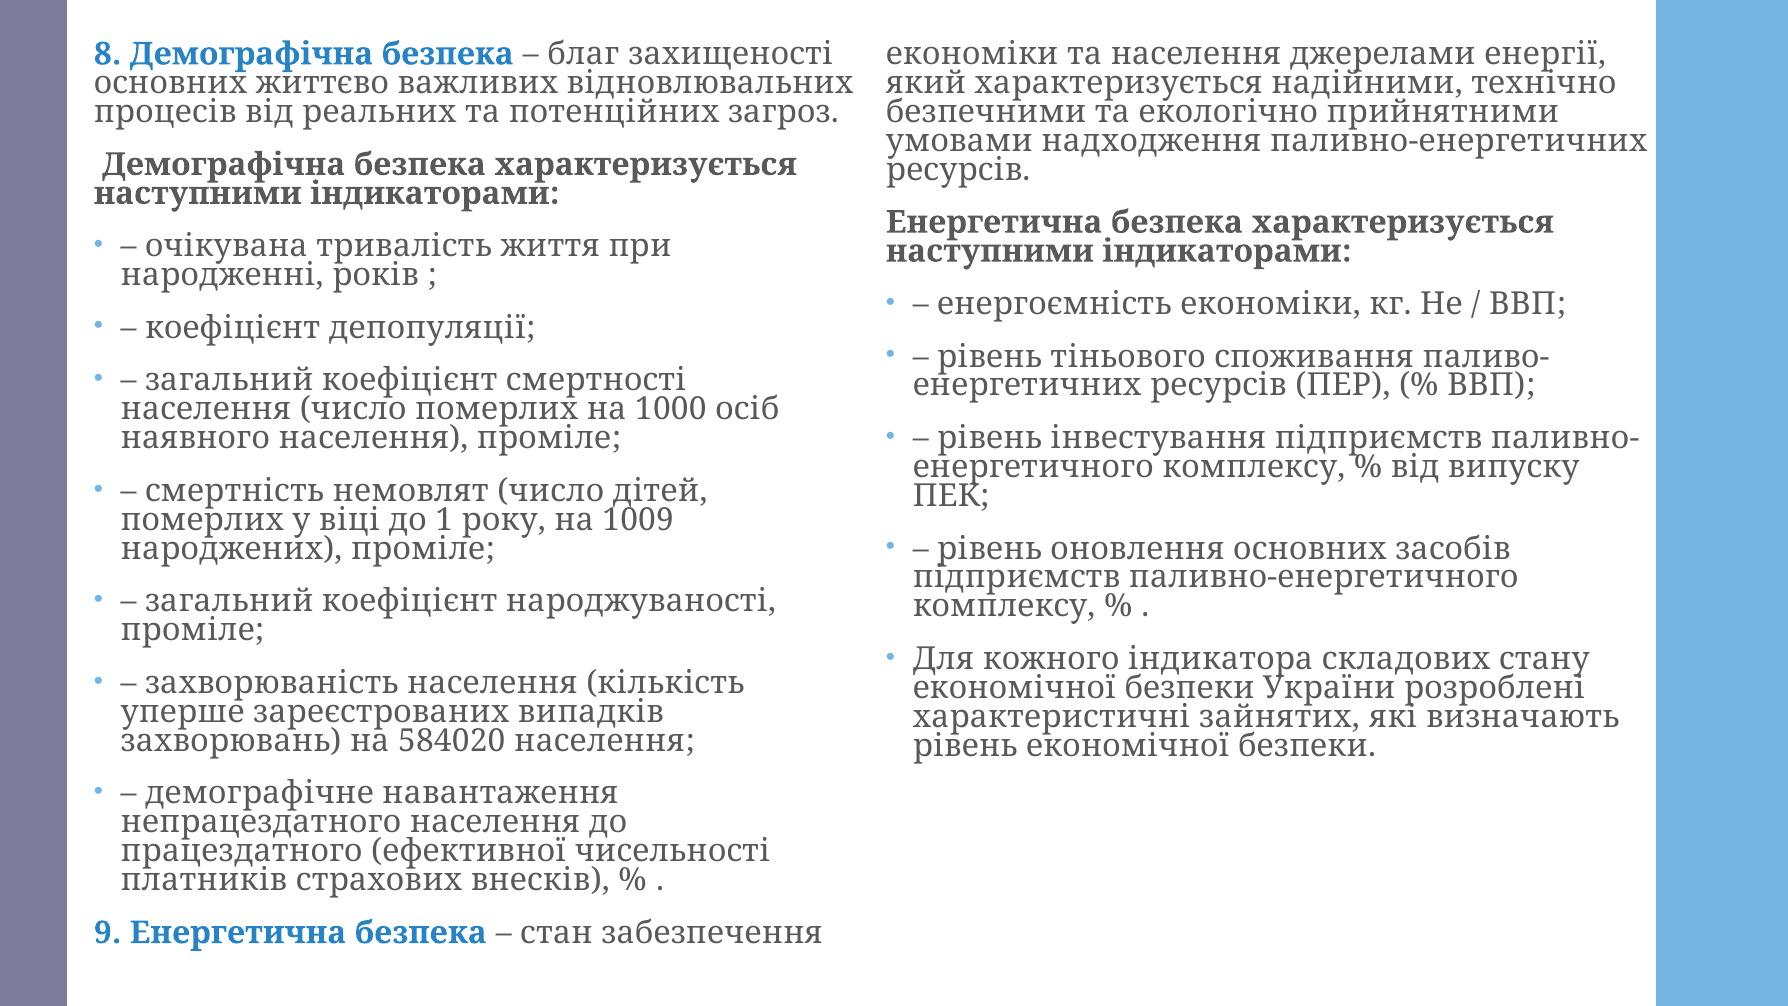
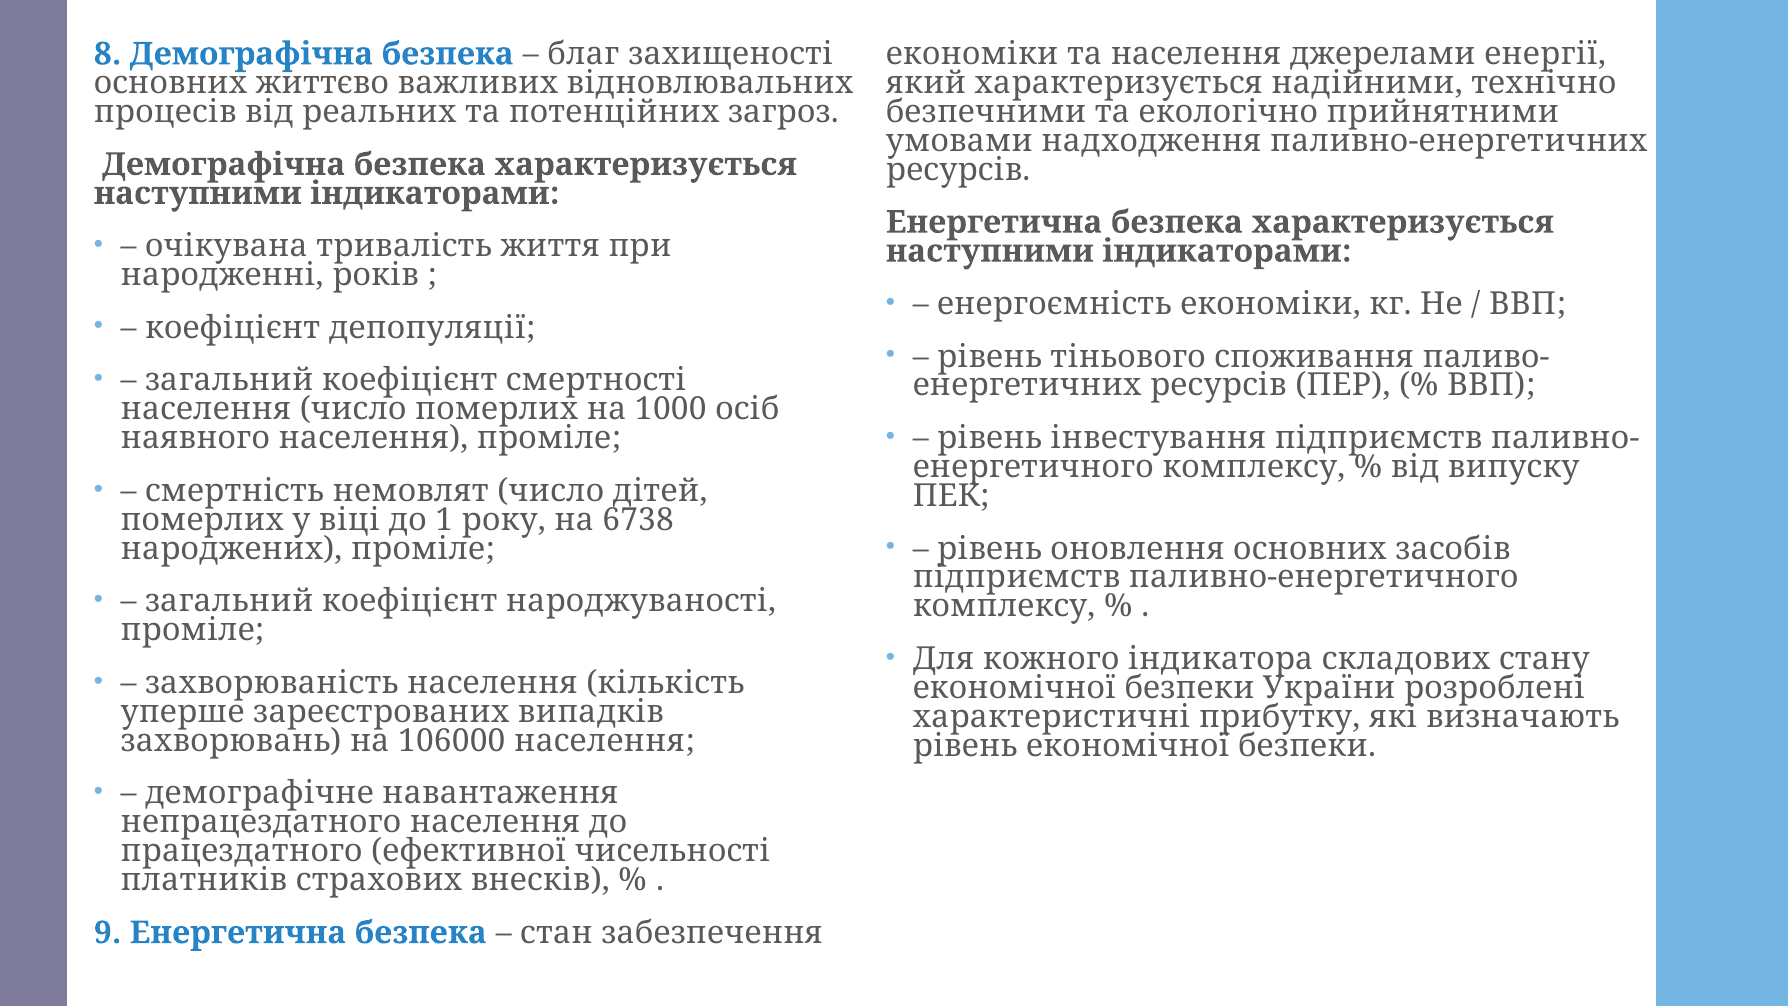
1009: 1009 -> 6738
зайнятих: зайнятих -> прибутку
584020: 584020 -> 106000
